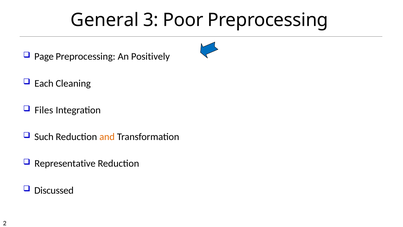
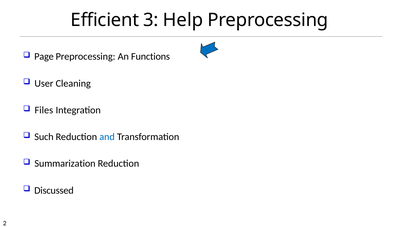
General: General -> Efficient
Poor: Poor -> Help
Positively: Positively -> Functions
Each: Each -> User
and colour: orange -> blue
Representative: Representative -> Summarization
